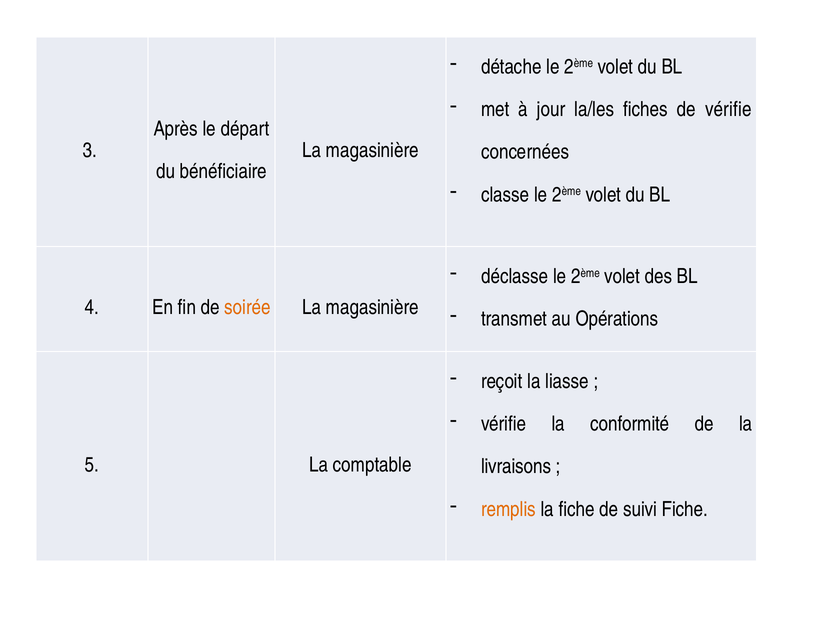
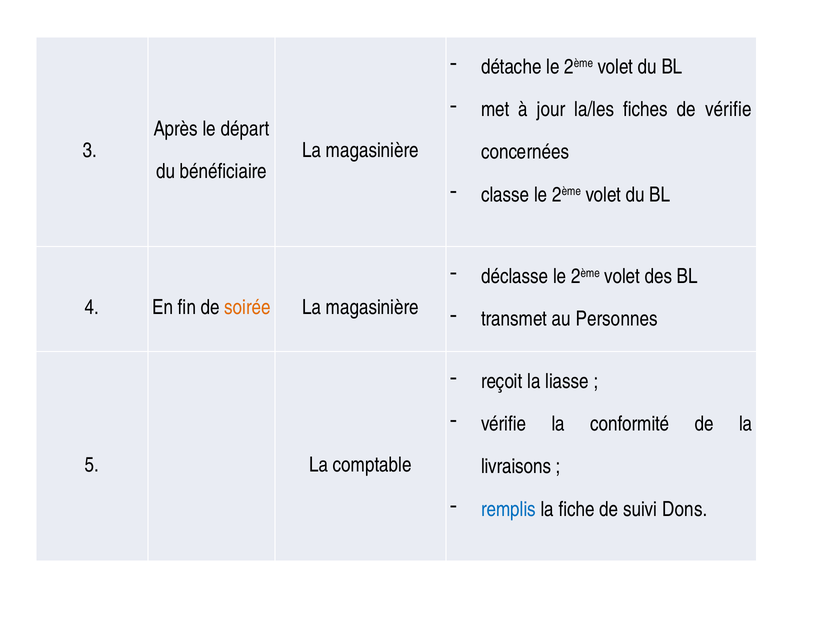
Opérations: Opérations -> Personnes
remplis colour: orange -> blue
suivi Fiche: Fiche -> Dons
